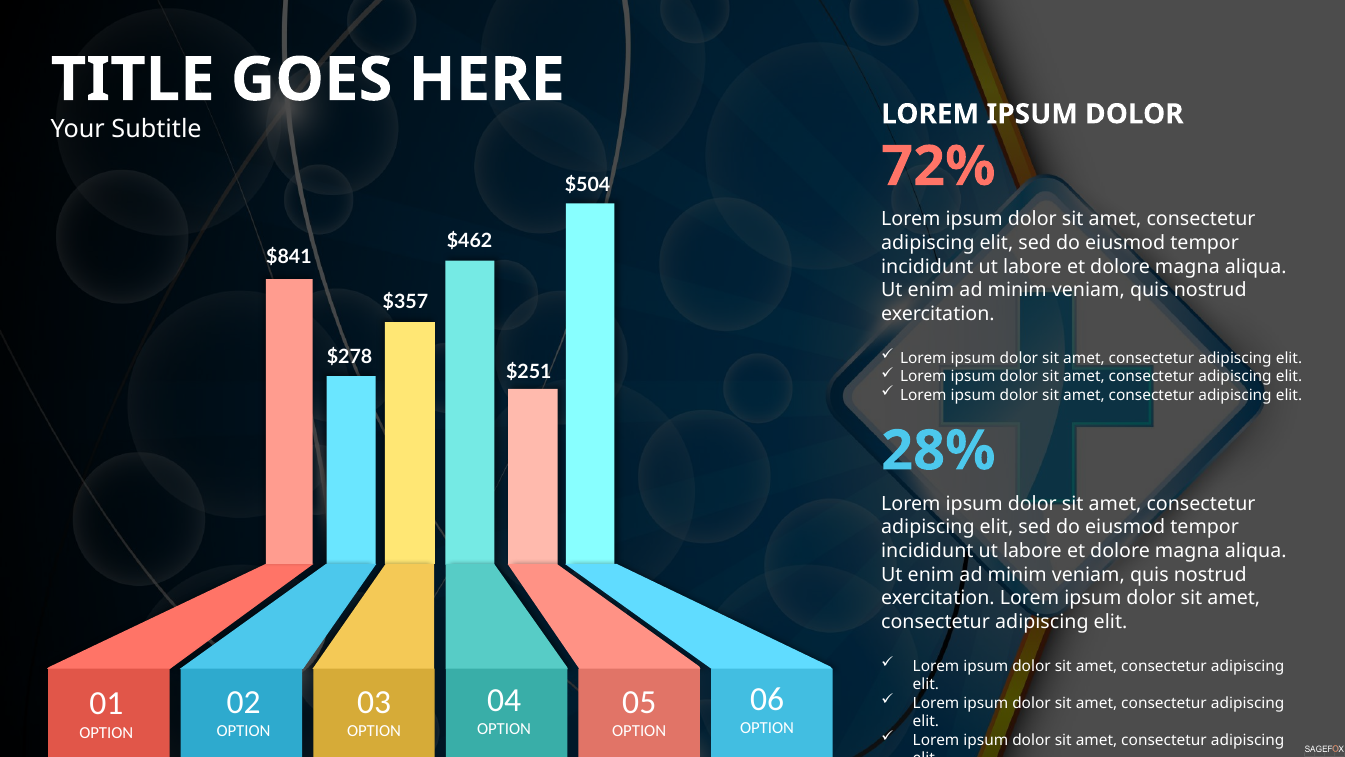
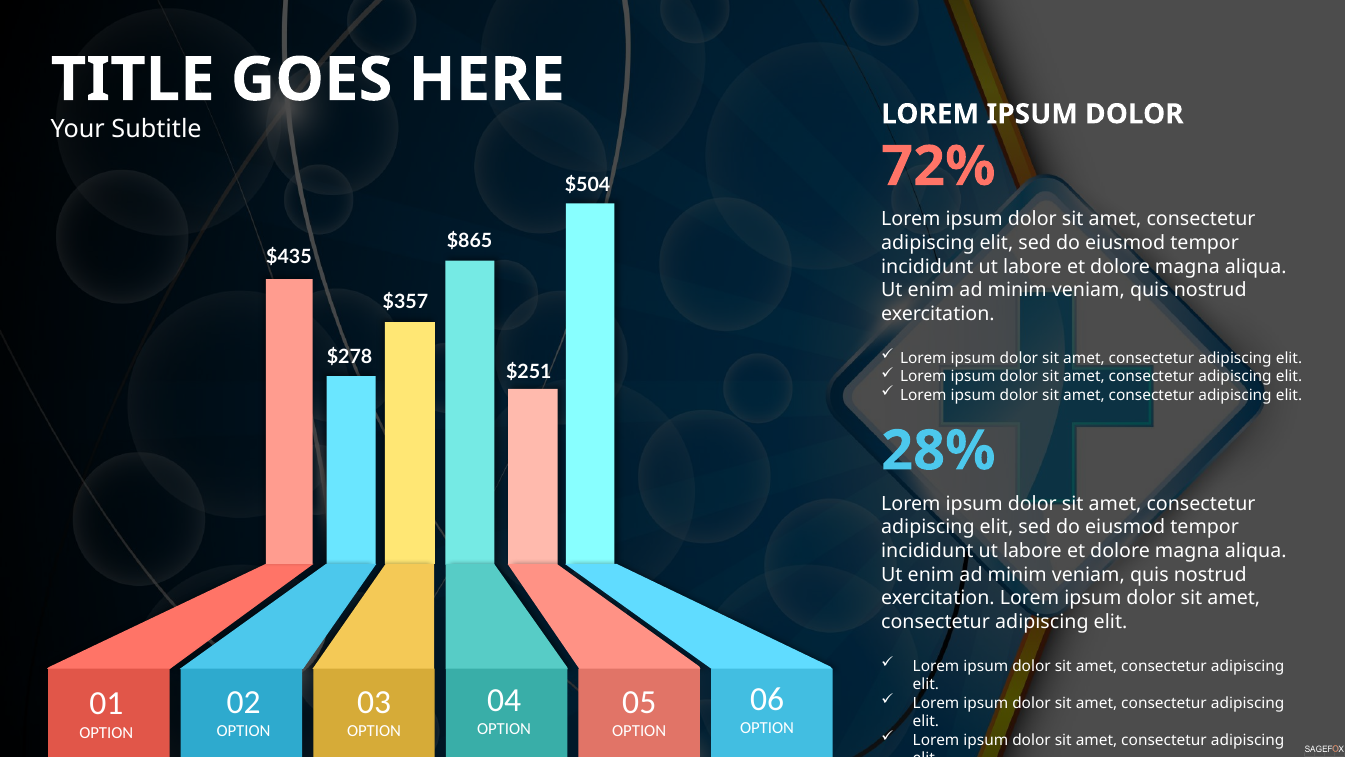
$462: $462 -> $865
$841: $841 -> $435
